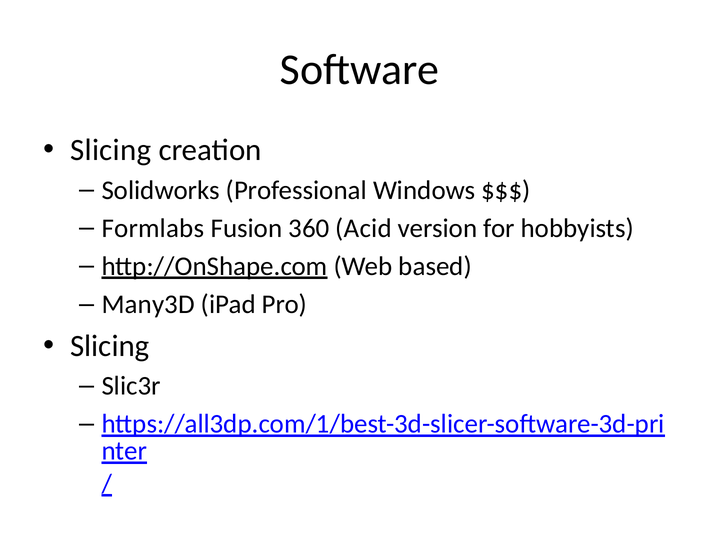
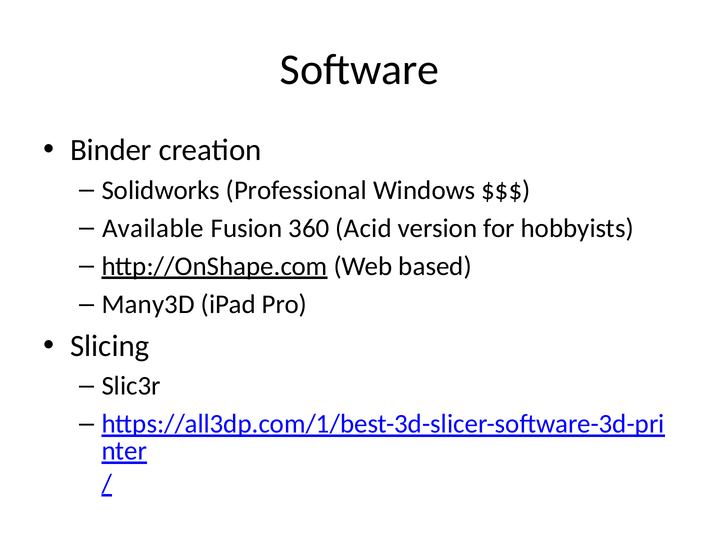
Slicing at (111, 150): Slicing -> Binder
Formlabs: Formlabs -> Available
